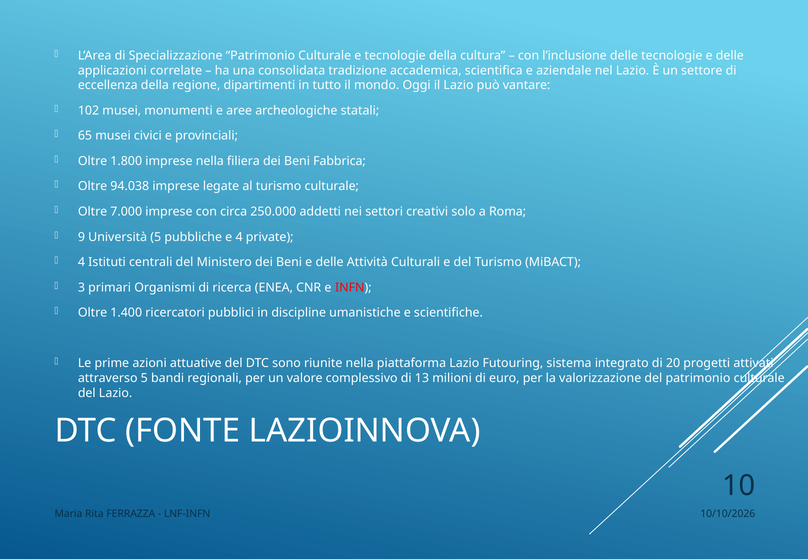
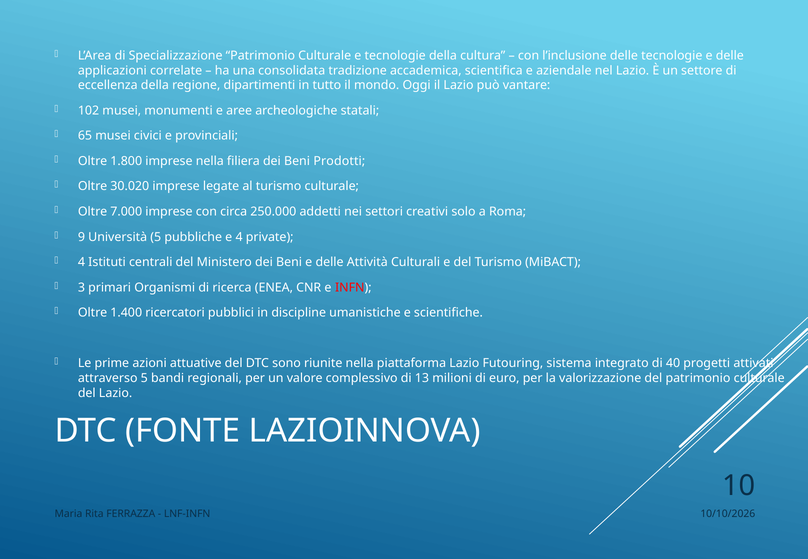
Fabbrica: Fabbrica -> Prodotti
94.038: 94.038 -> 30.020
20: 20 -> 40
